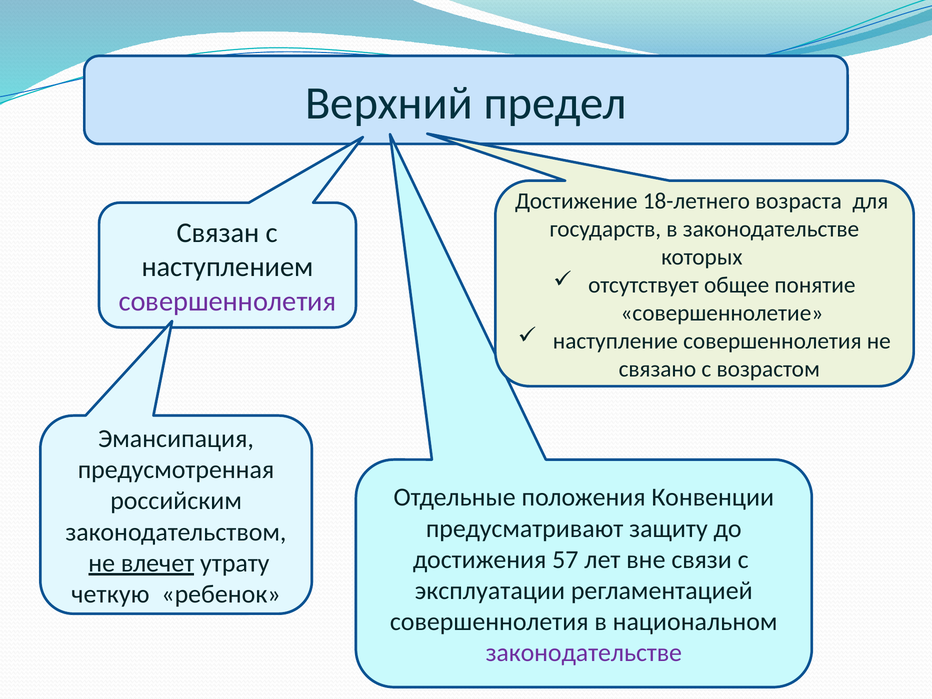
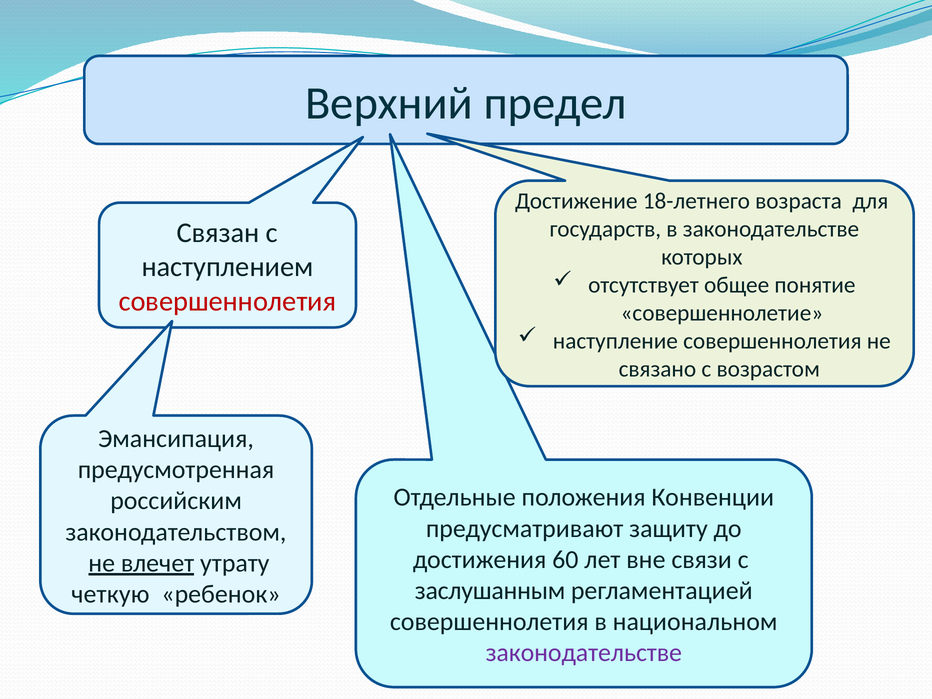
совершеннолетия at (227, 301) colour: purple -> red
57: 57 -> 60
эксплуатации: эксплуатации -> заслушанным
